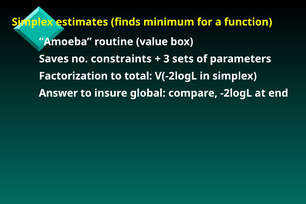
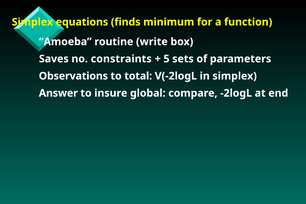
estimates: estimates -> equations
value: value -> write
3: 3 -> 5
Factorization: Factorization -> Observations
